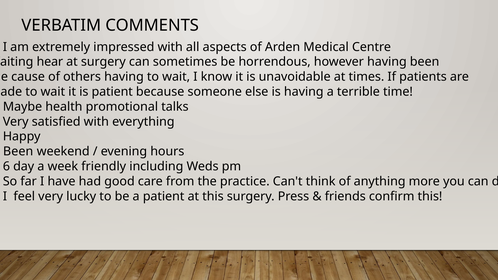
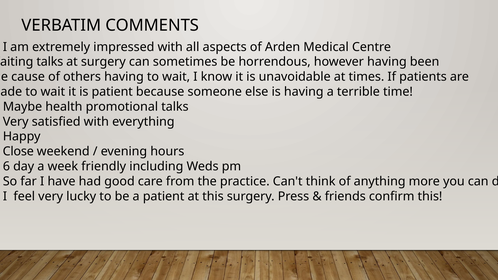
hear at (50, 62): hear -> talks
Been at (18, 152): Been -> Close
